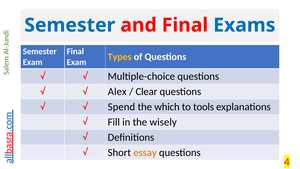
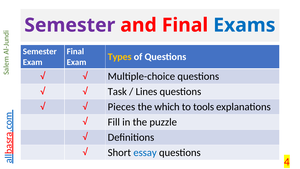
Semester at (70, 25) colour: blue -> purple
Alex: Alex -> Task
Clear: Clear -> Lines
Spend: Spend -> Pieces
wisely: wisely -> puzzle
essay colour: orange -> blue
